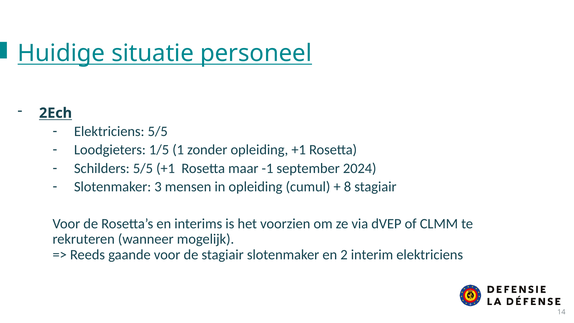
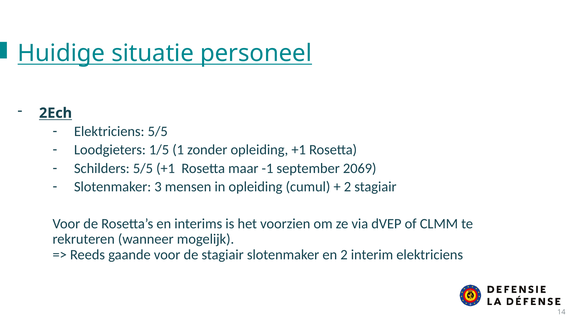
2024: 2024 -> 2069
8 at (347, 187): 8 -> 2
